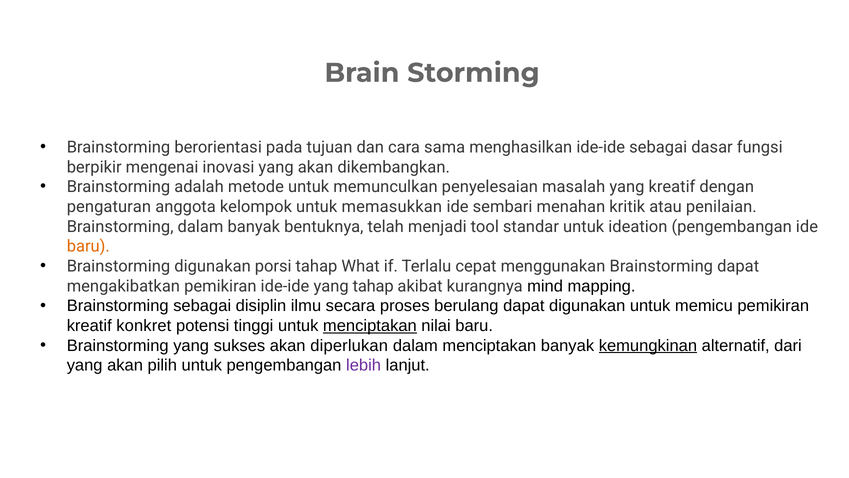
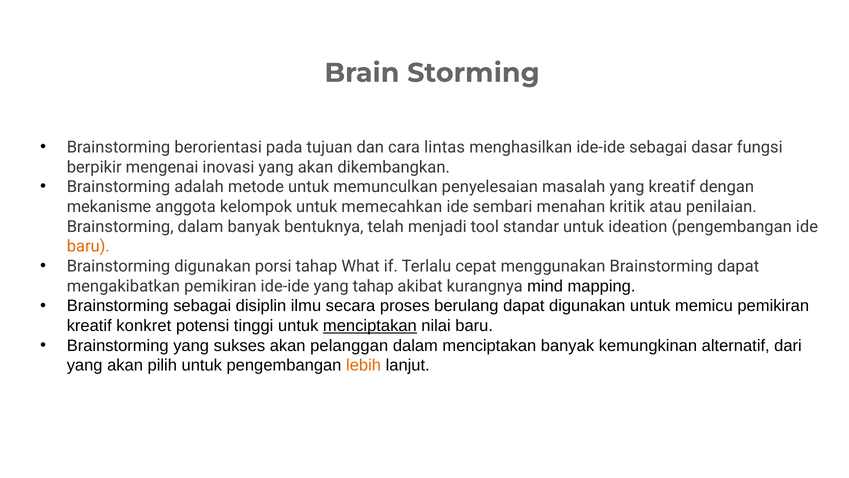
sama: sama -> lintas
pengaturan: pengaturan -> mekanisme
memasukkan: memasukkan -> memecahkan
diperlukan: diperlukan -> pelanggan
kemungkinan underline: present -> none
lebih colour: purple -> orange
